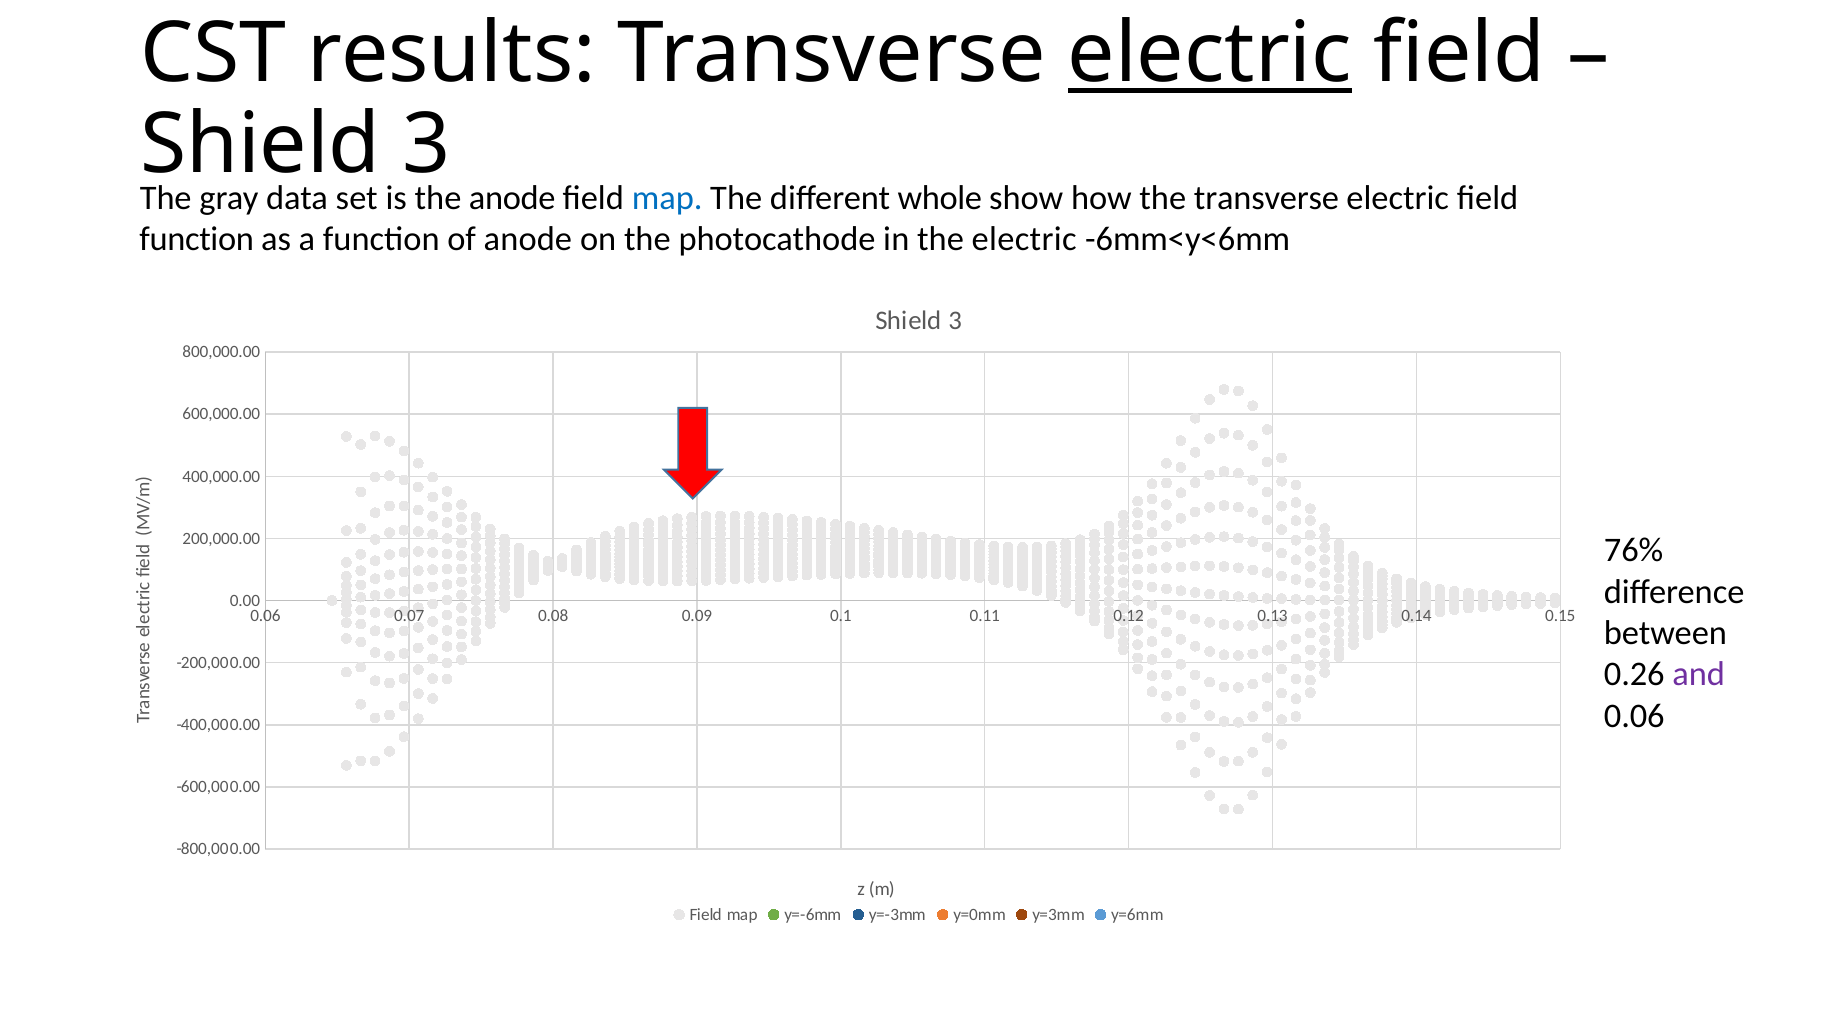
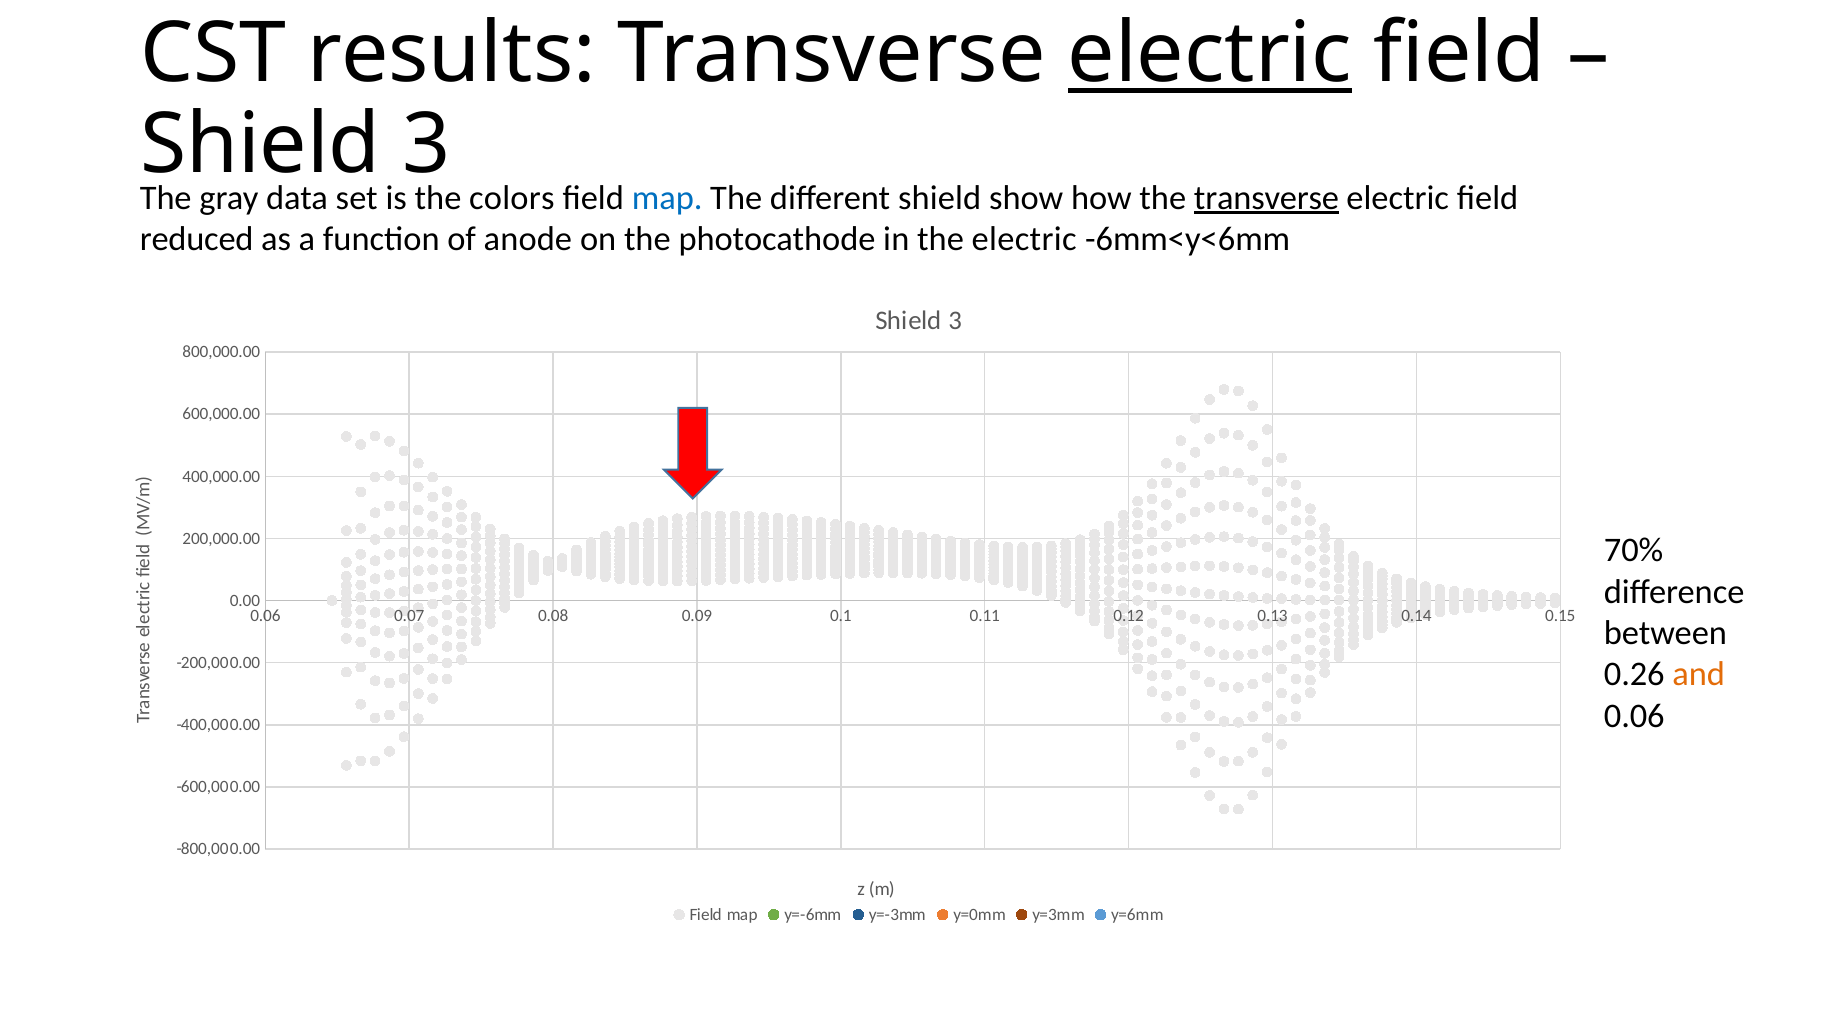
anode at (512, 198): anode -> colors
different whole: whole -> shield
transverse at (1266, 198) underline: none -> present
function at (197, 239): function -> reduced
76%: 76% -> 70%
and colour: purple -> orange
